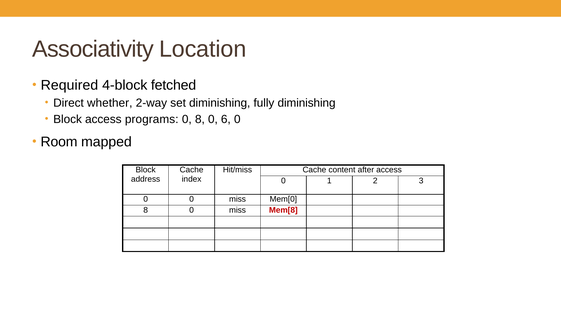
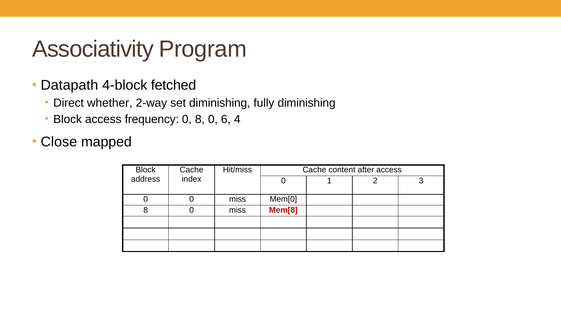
Location: Location -> Program
Required: Required -> Datapath
programs: programs -> frequency
6 0: 0 -> 4
Room: Room -> Close
